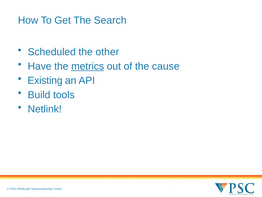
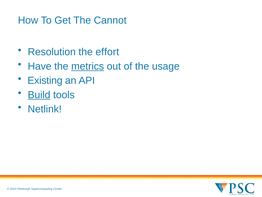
Search: Search -> Cannot
Scheduled: Scheduled -> Resolution
other: other -> effort
cause: cause -> usage
Build underline: none -> present
